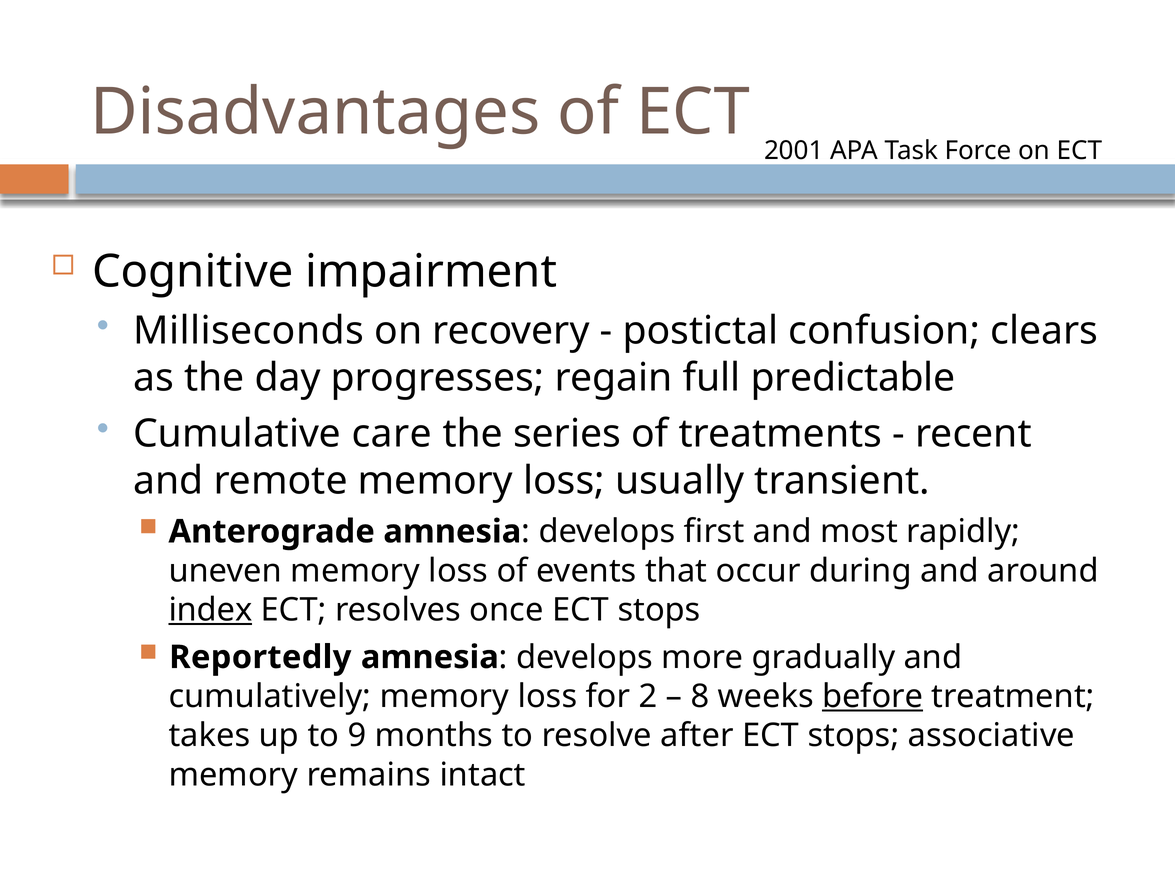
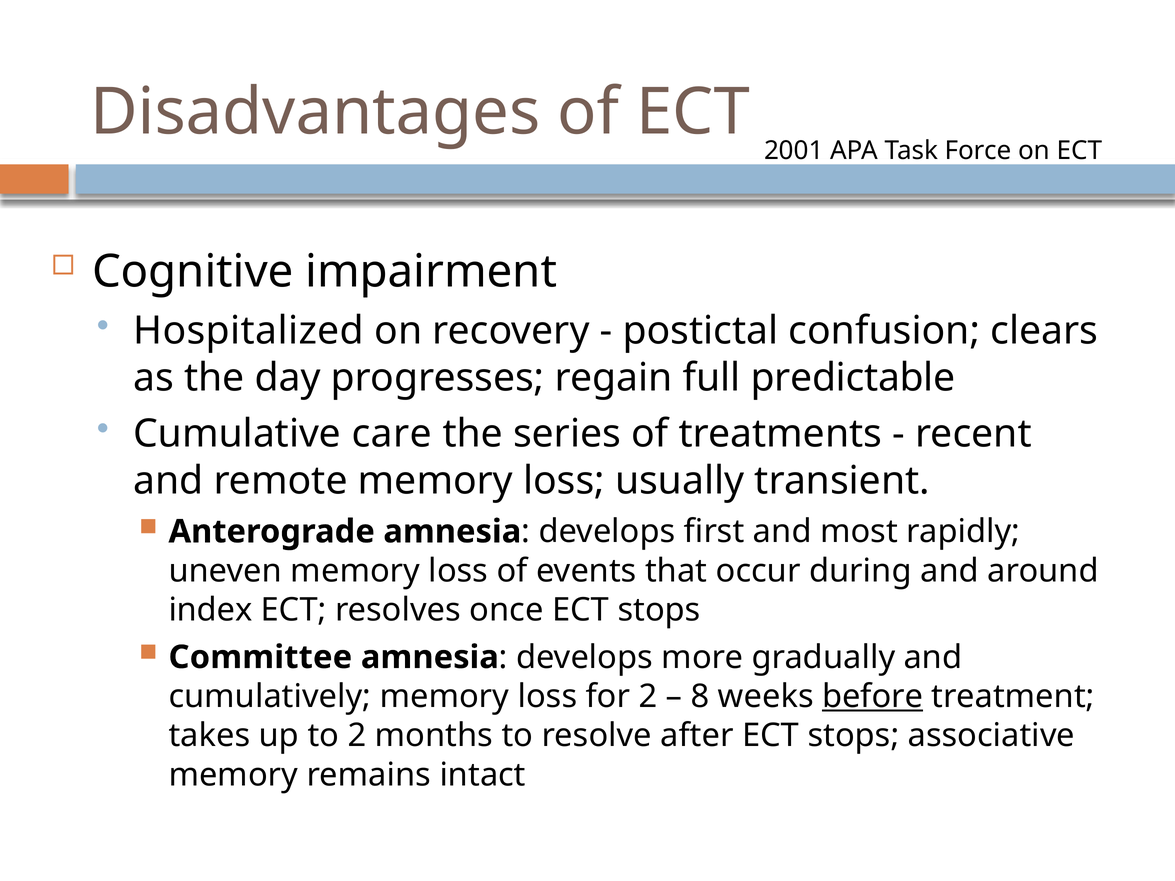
Milliseconds: Milliseconds -> Hospitalized
index underline: present -> none
Reportedly: Reportedly -> Committee
to 9: 9 -> 2
